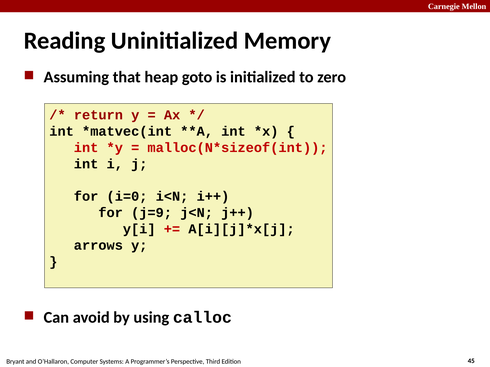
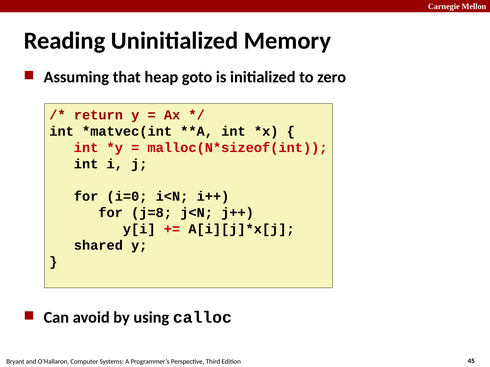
j=9: j=9 -> j=8
arrows: arrows -> shared
